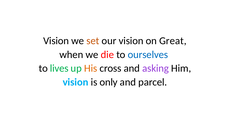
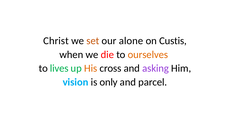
Vision at (56, 41): Vision -> Christ
our vision: vision -> alone
Great: Great -> Custis
ourselves colour: blue -> orange
